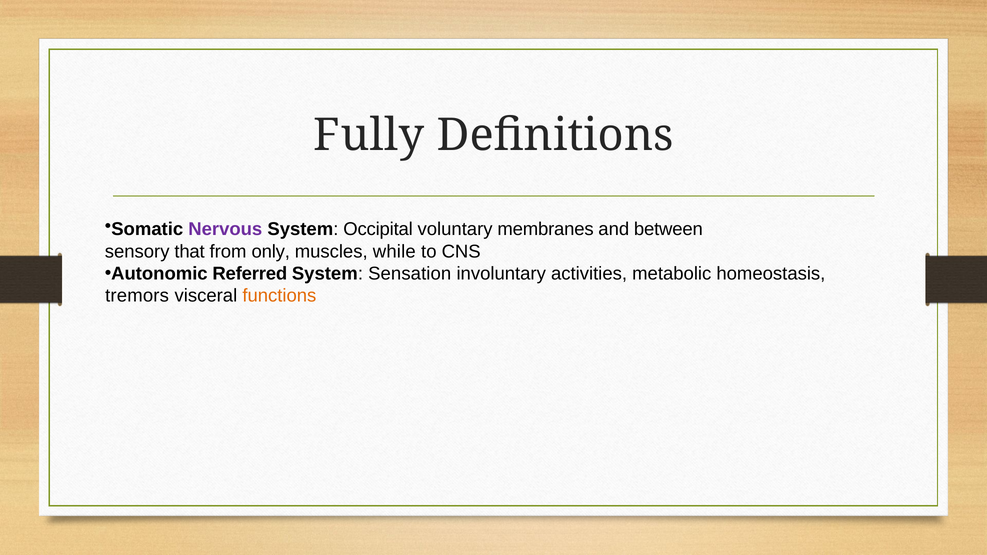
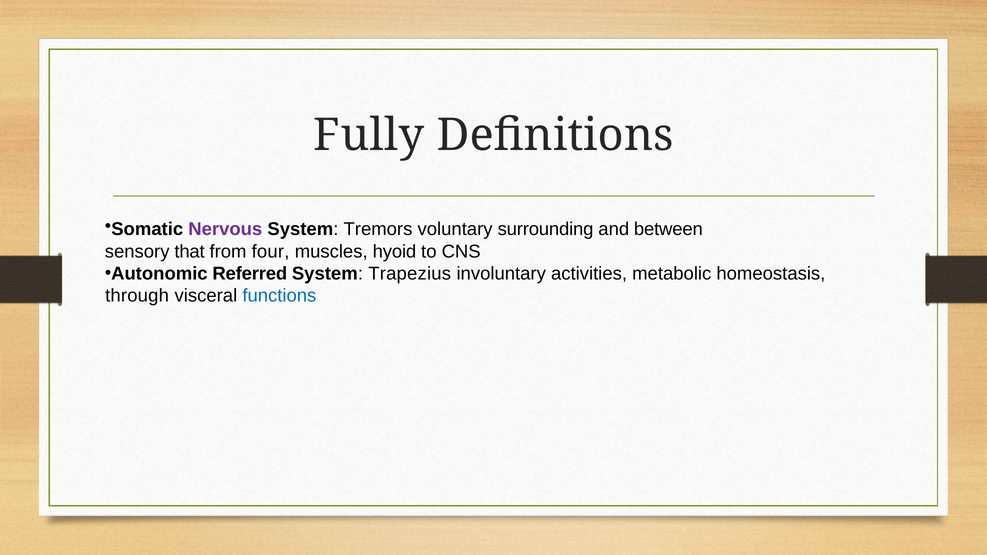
Occipital: Occipital -> Tremors
membranes: membranes -> surrounding
only: only -> four
while: while -> hyoid
Sensation: Sensation -> Trapezius
tremors: tremors -> through
functions colour: orange -> blue
